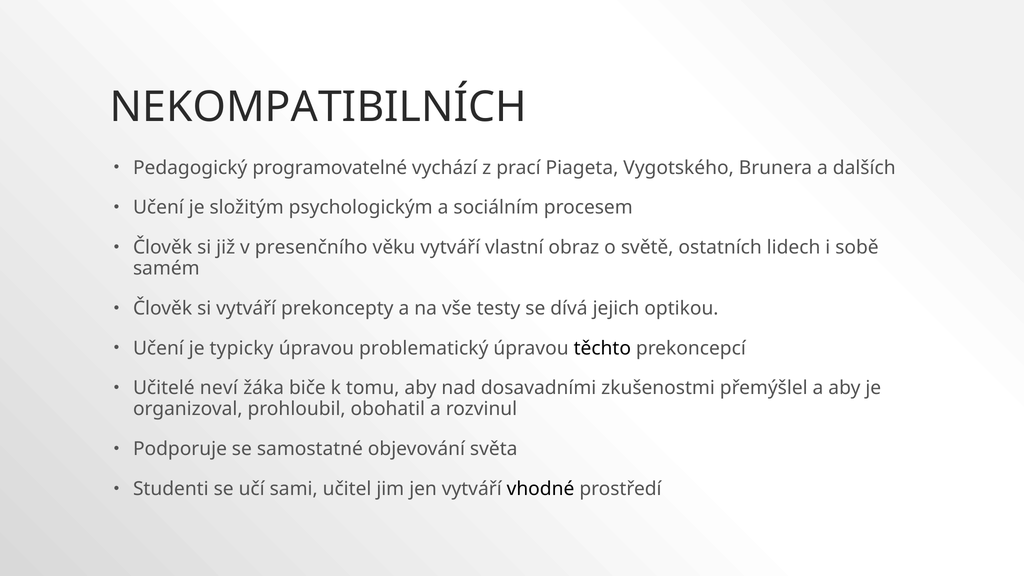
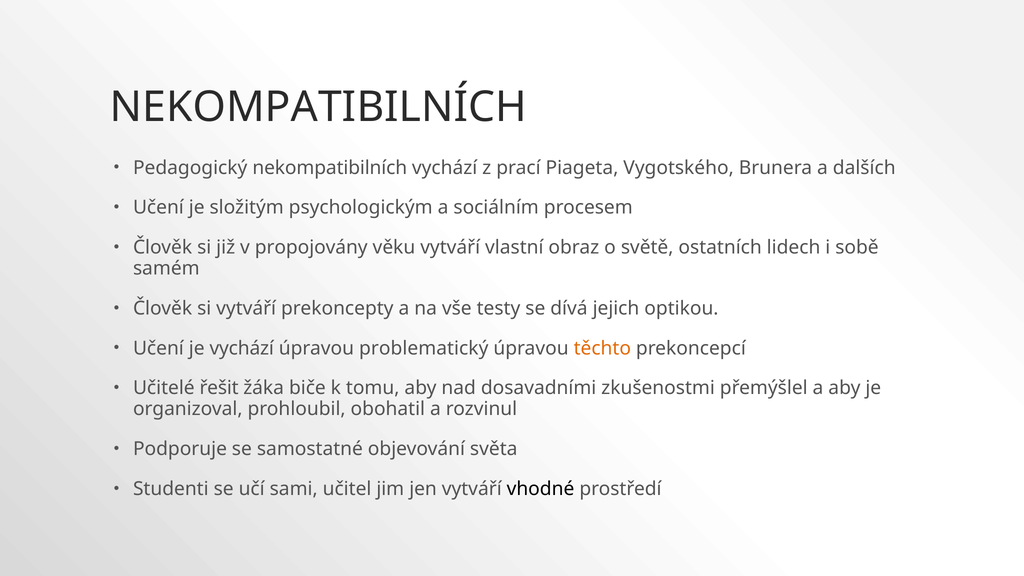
Pedagogický programovatelné: programovatelné -> nekompatibilních
presenčního: presenčního -> propojovány
je typicky: typicky -> vychází
těchto colour: black -> orange
neví: neví -> řešit
